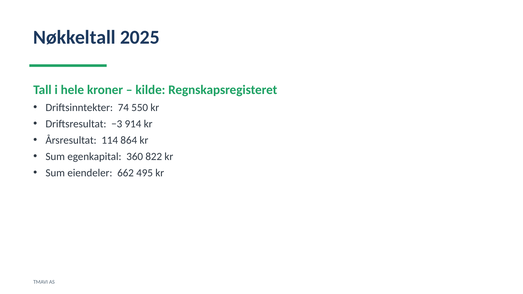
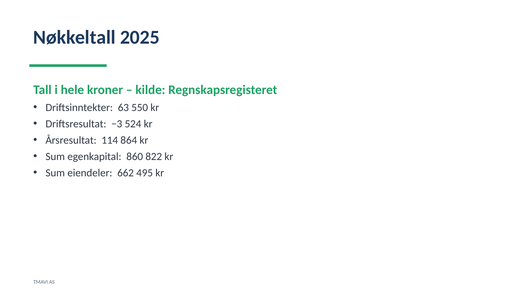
74: 74 -> 63
914: 914 -> 524
360: 360 -> 860
